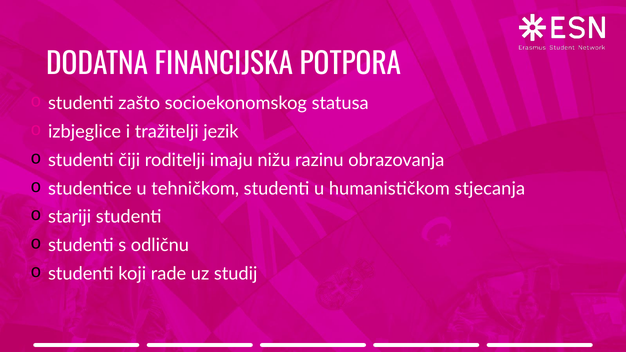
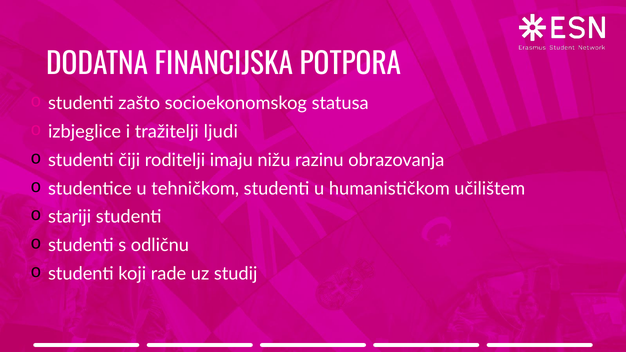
jezik: jezik -> ljudi
stjecanja: stjecanja -> učilištem
